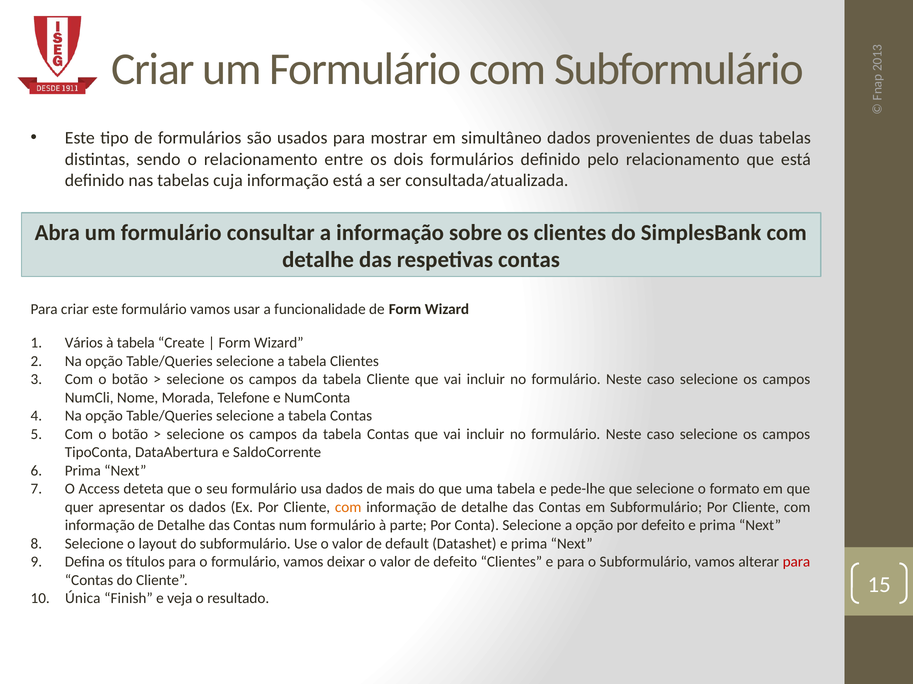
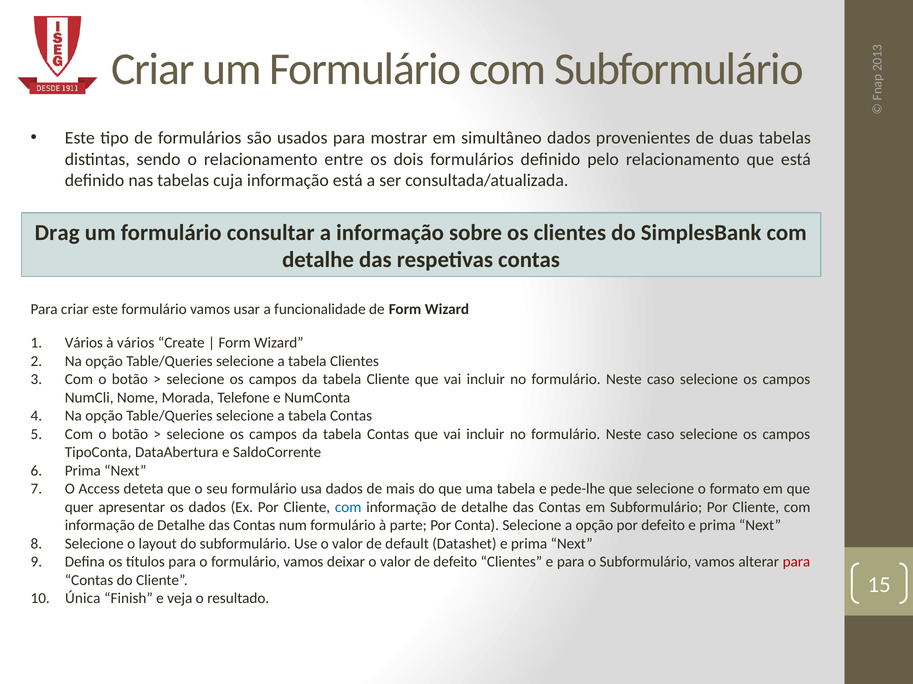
Abra: Abra -> Drag
à tabela: tabela -> vários
com at (348, 508) colour: orange -> blue
